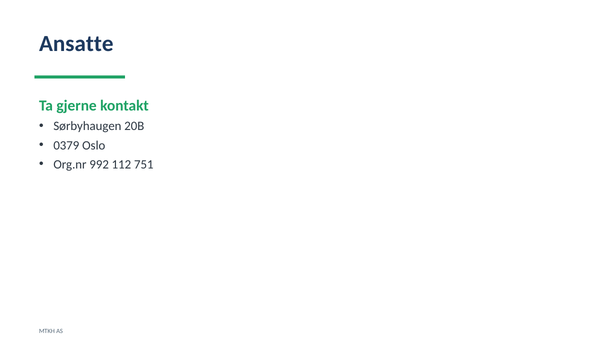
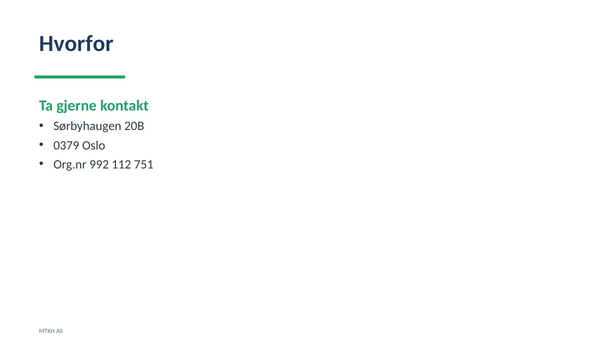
Ansatte: Ansatte -> Hvorfor
